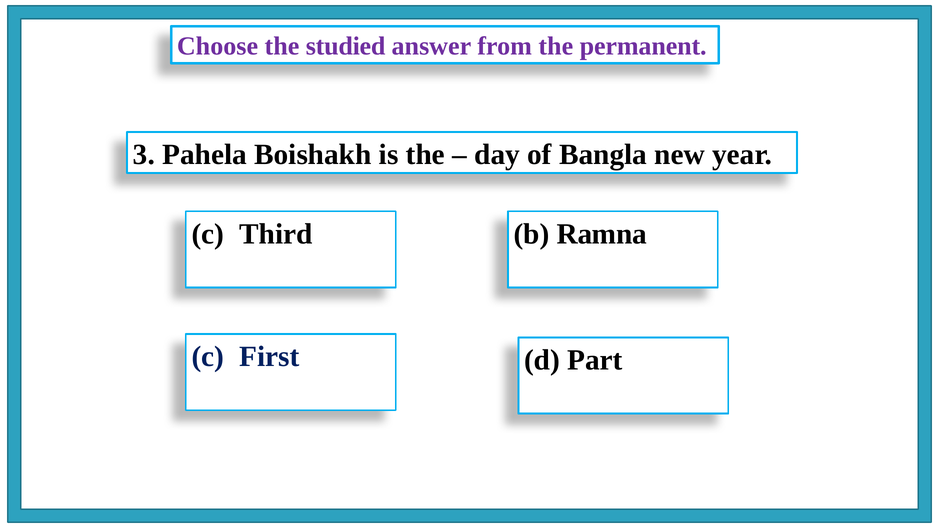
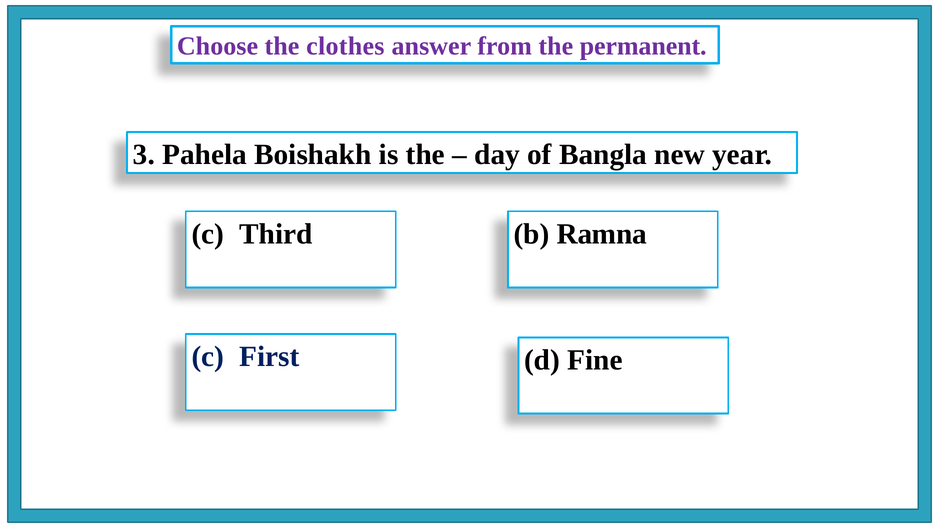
studied: studied -> clothes
Part: Part -> Fine
